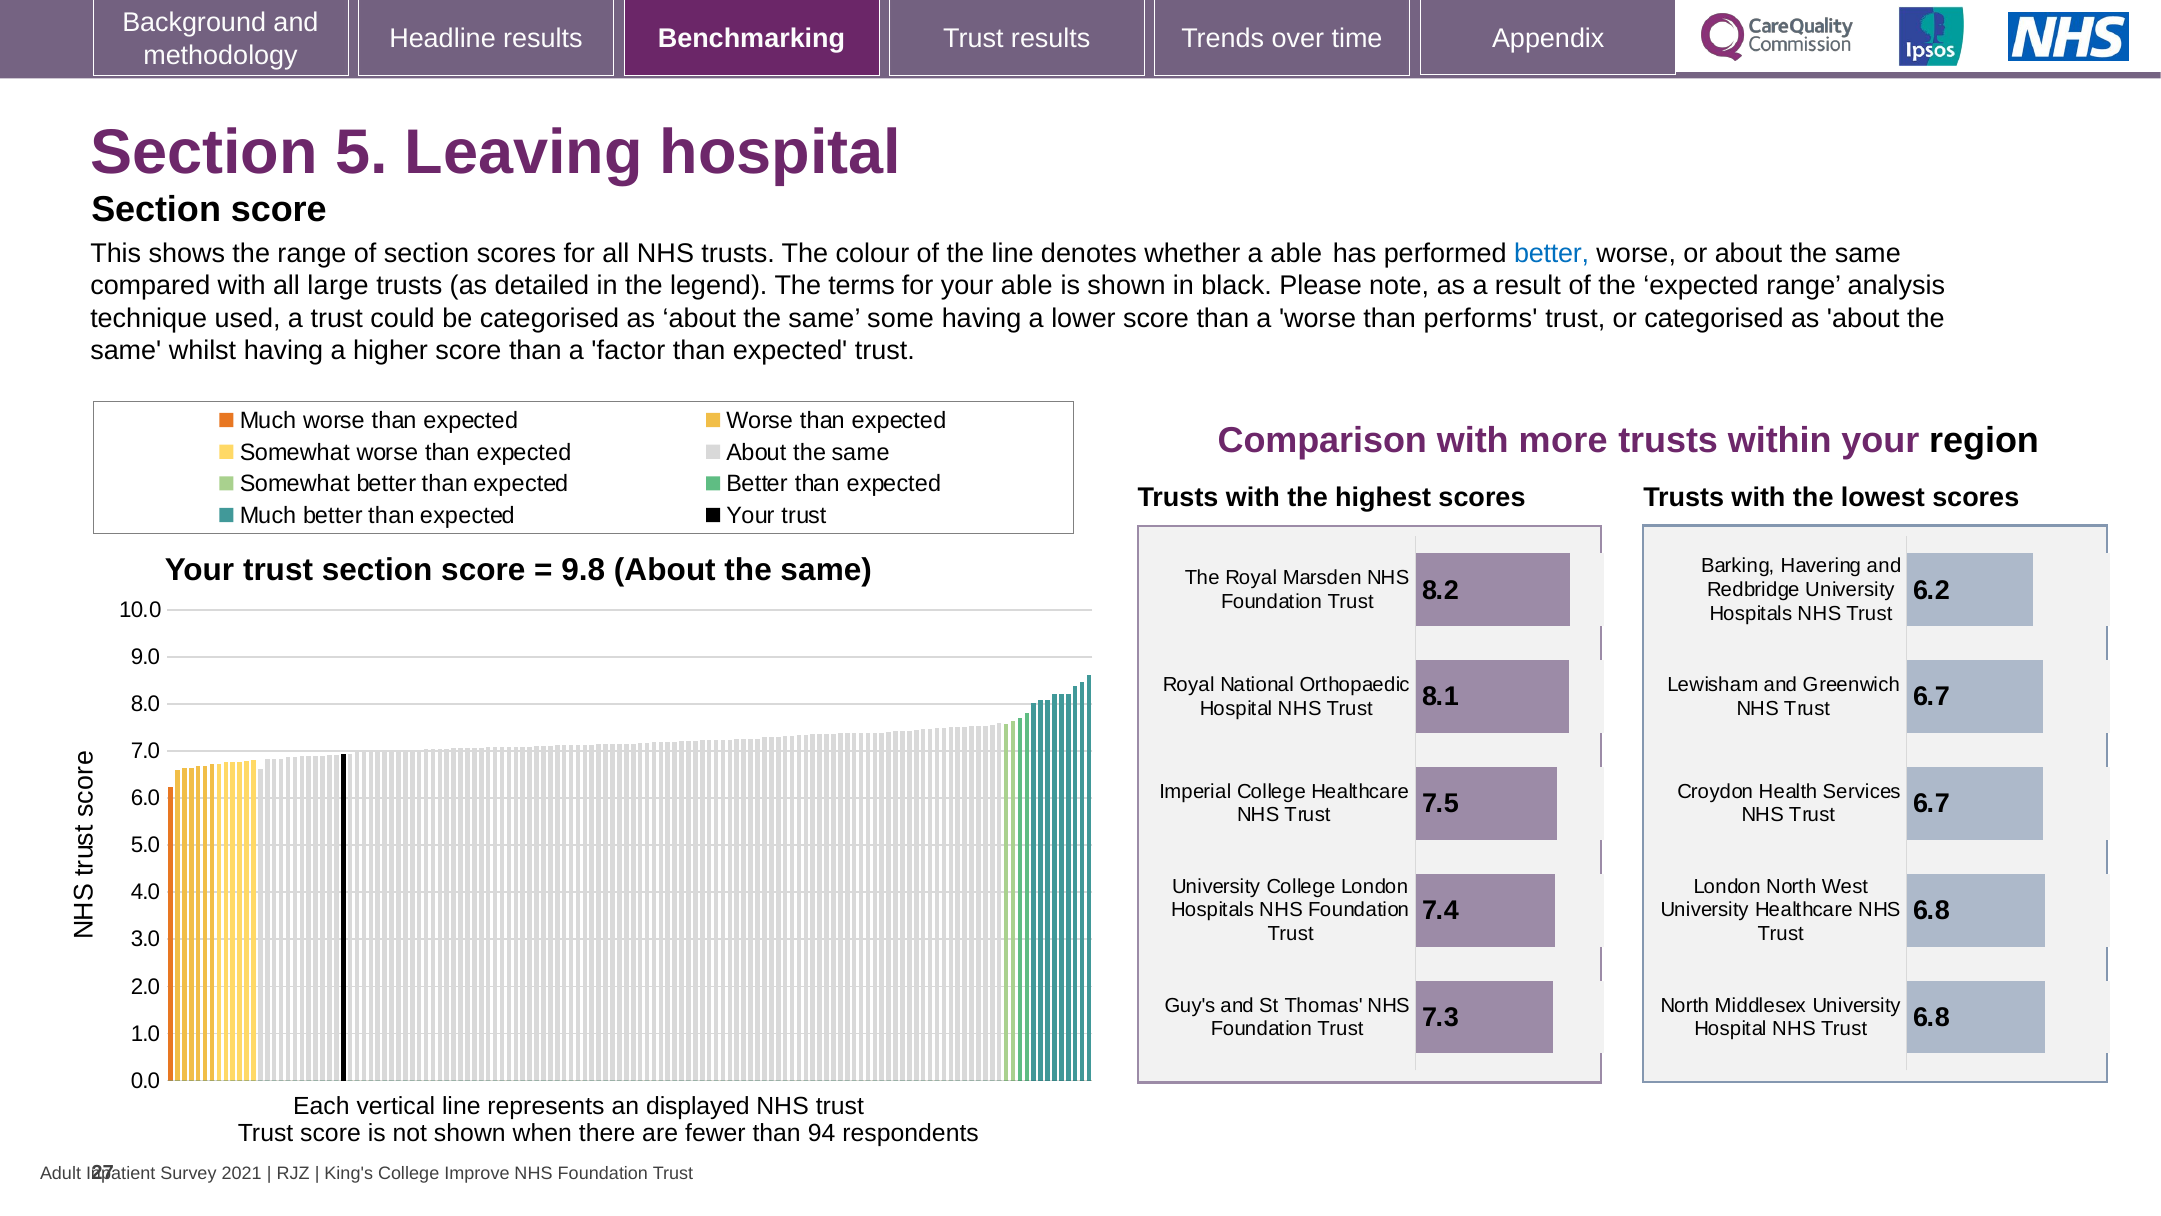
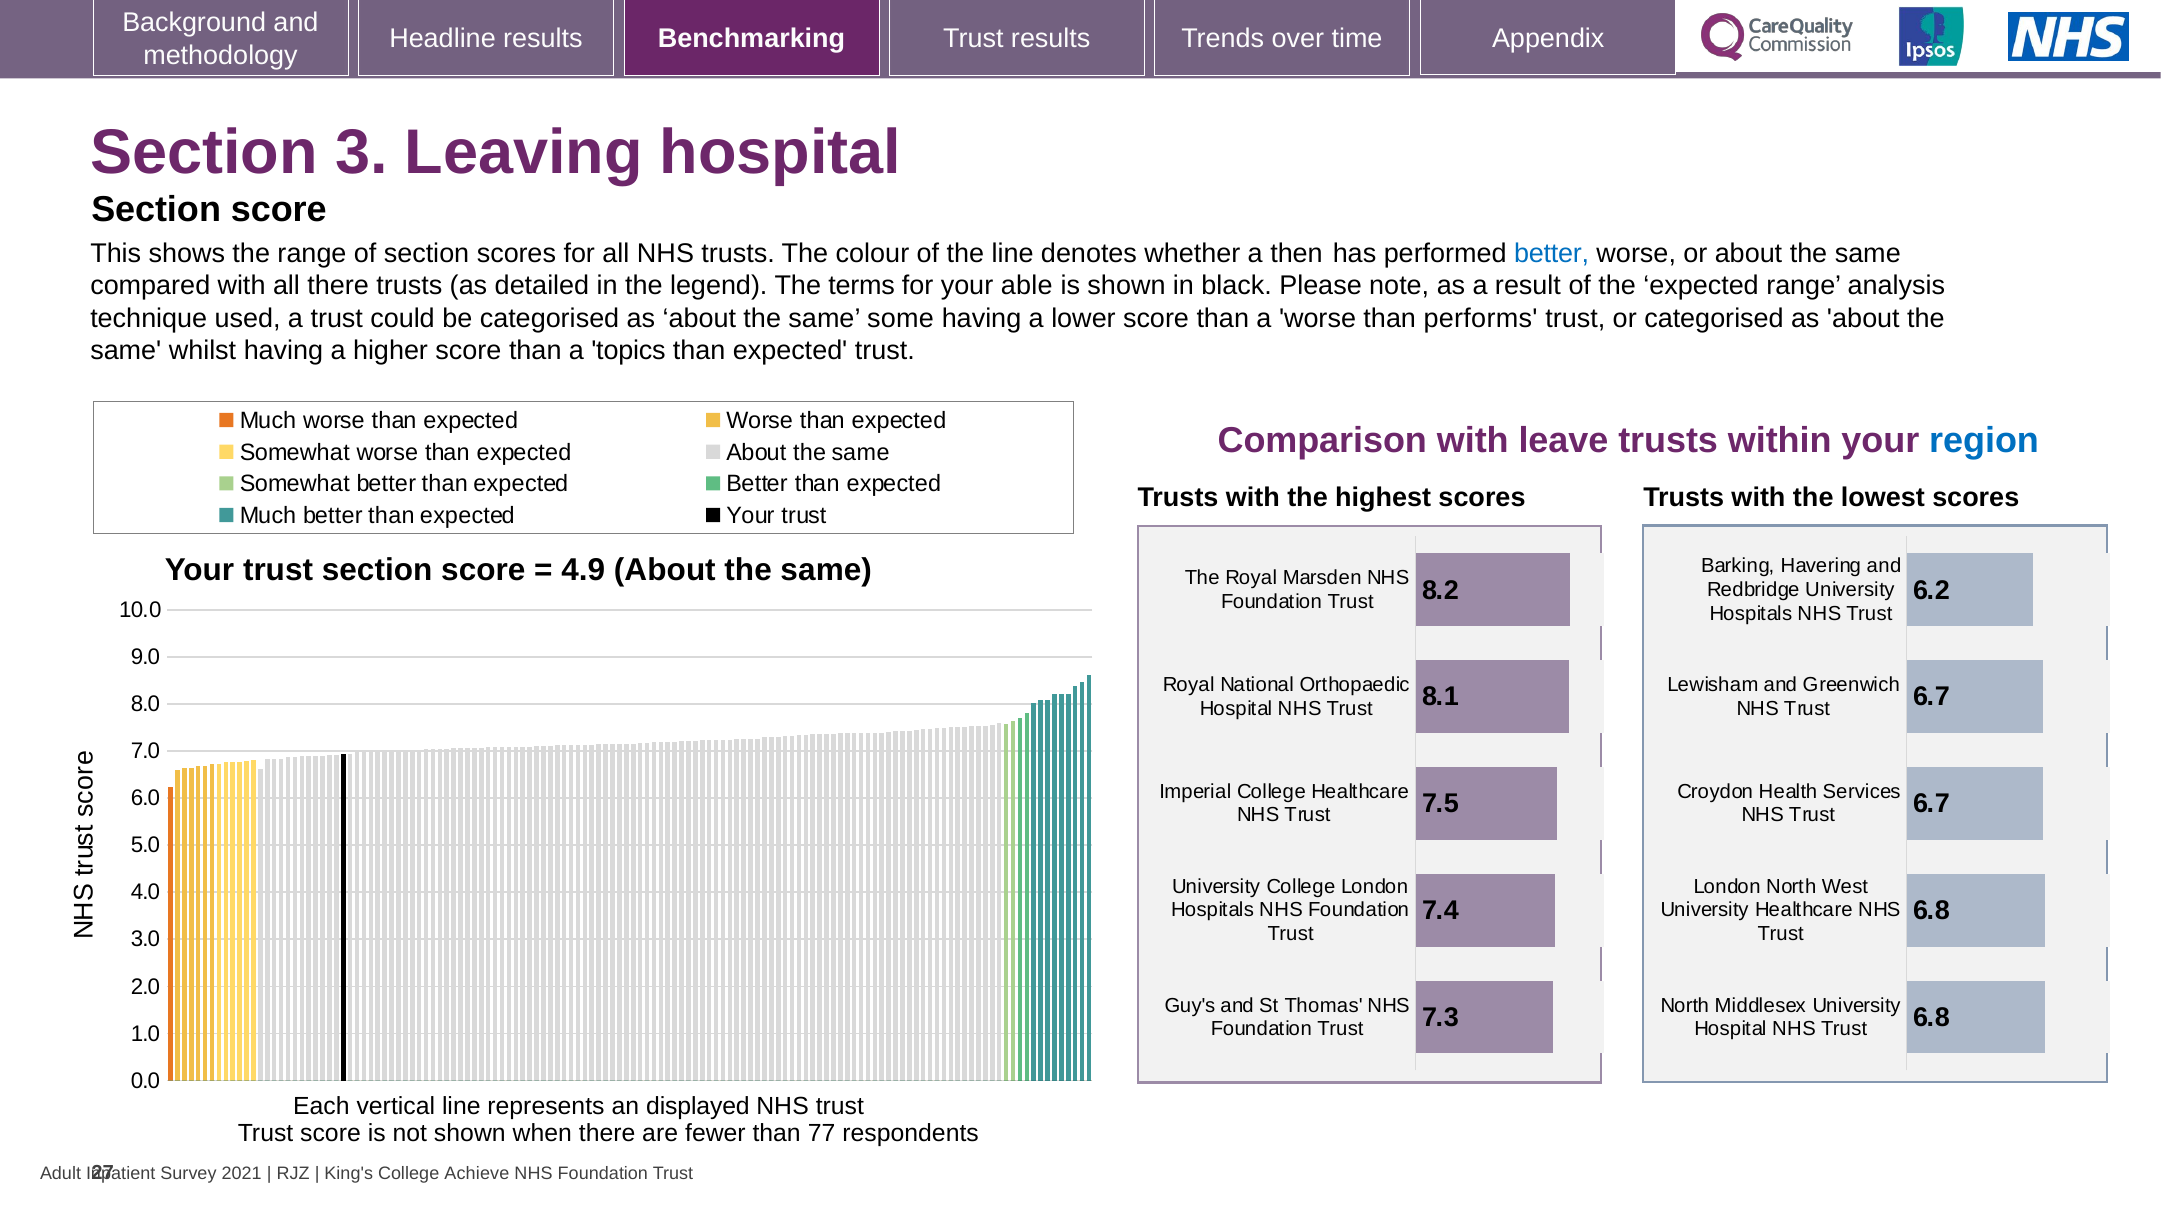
5: 5 -> 3
a able: able -> then
all large: large -> there
factor: factor -> topics
more: more -> leave
region colour: black -> blue
9.8: 9.8 -> 4.9
94: 94 -> 77
Improve: Improve -> Achieve
